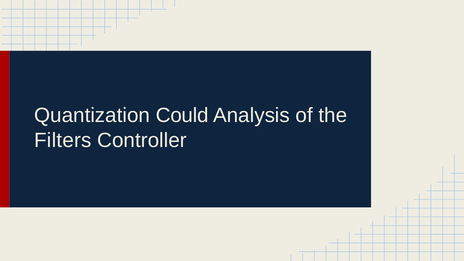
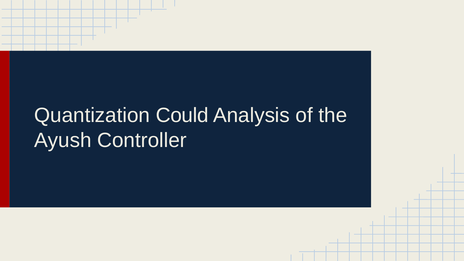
Filters: Filters -> Ayush
